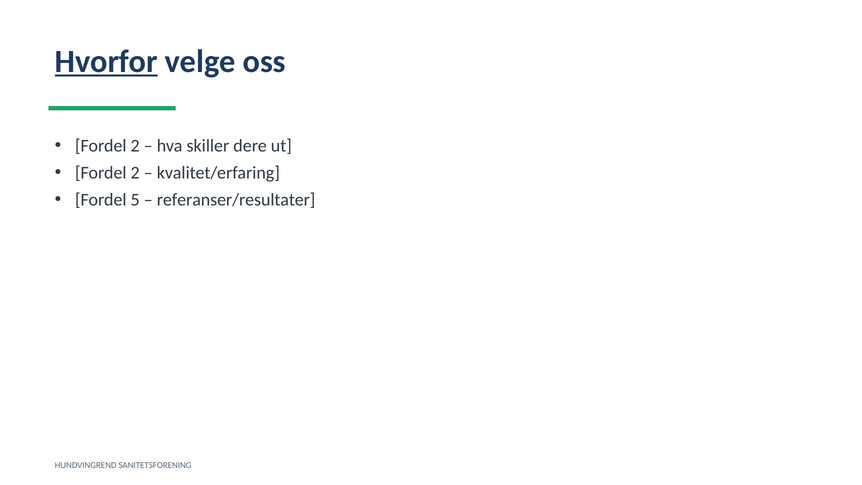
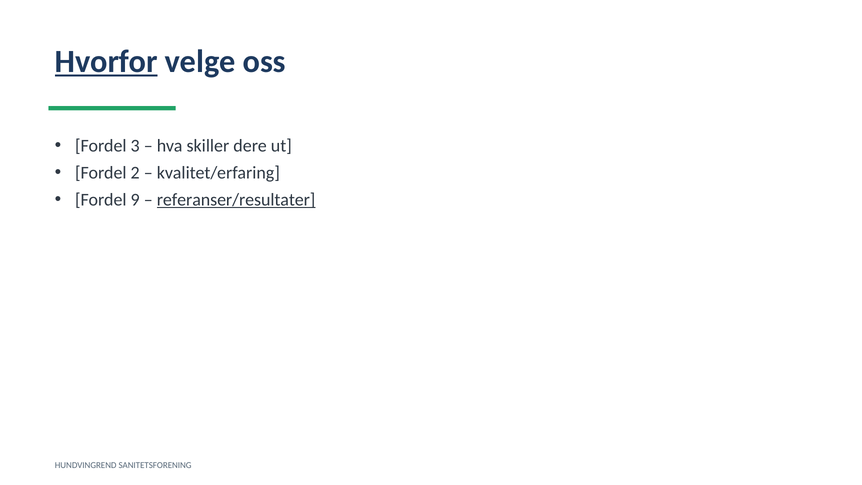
2 at (135, 146): 2 -> 3
5: 5 -> 9
referanser/resultater underline: none -> present
